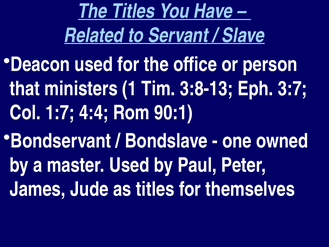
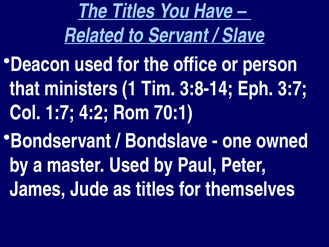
3:8-13: 3:8-13 -> 3:8-14
4:4: 4:4 -> 4:2
90:1: 90:1 -> 70:1
